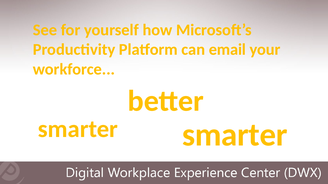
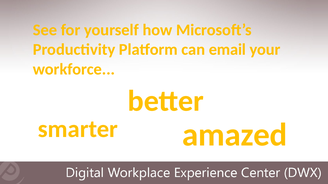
smarter at (235, 135): smarter -> amazed
